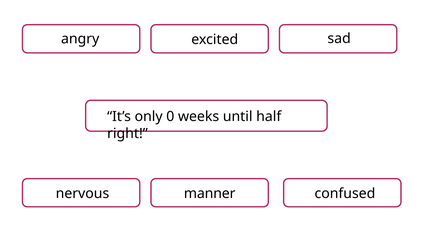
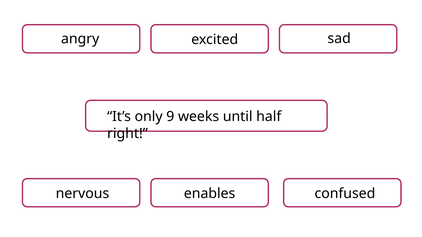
0: 0 -> 9
manner: manner -> enables
